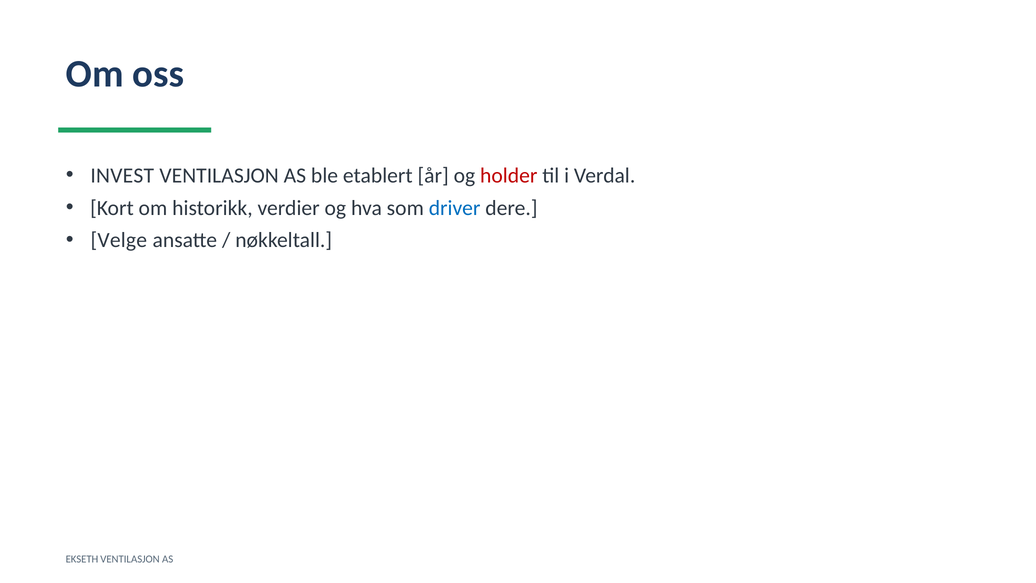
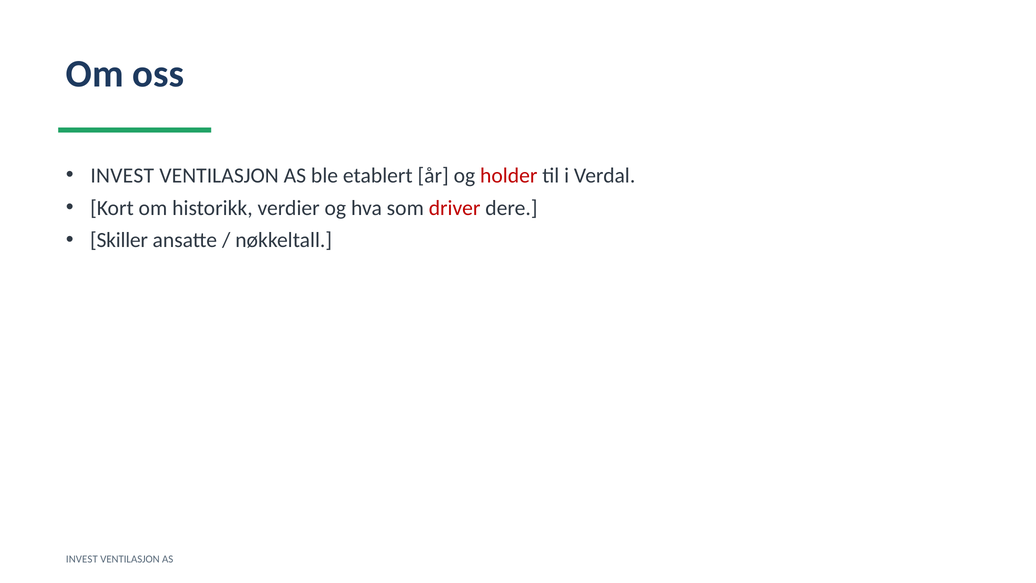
driver colour: blue -> red
Velge: Velge -> Skiller
EKSETH at (82, 559): EKSETH -> INVEST
